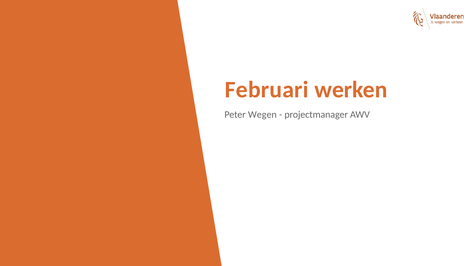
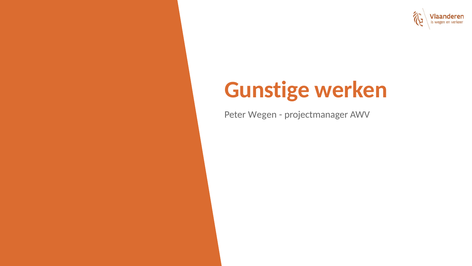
Februari: Februari -> Gunstige
